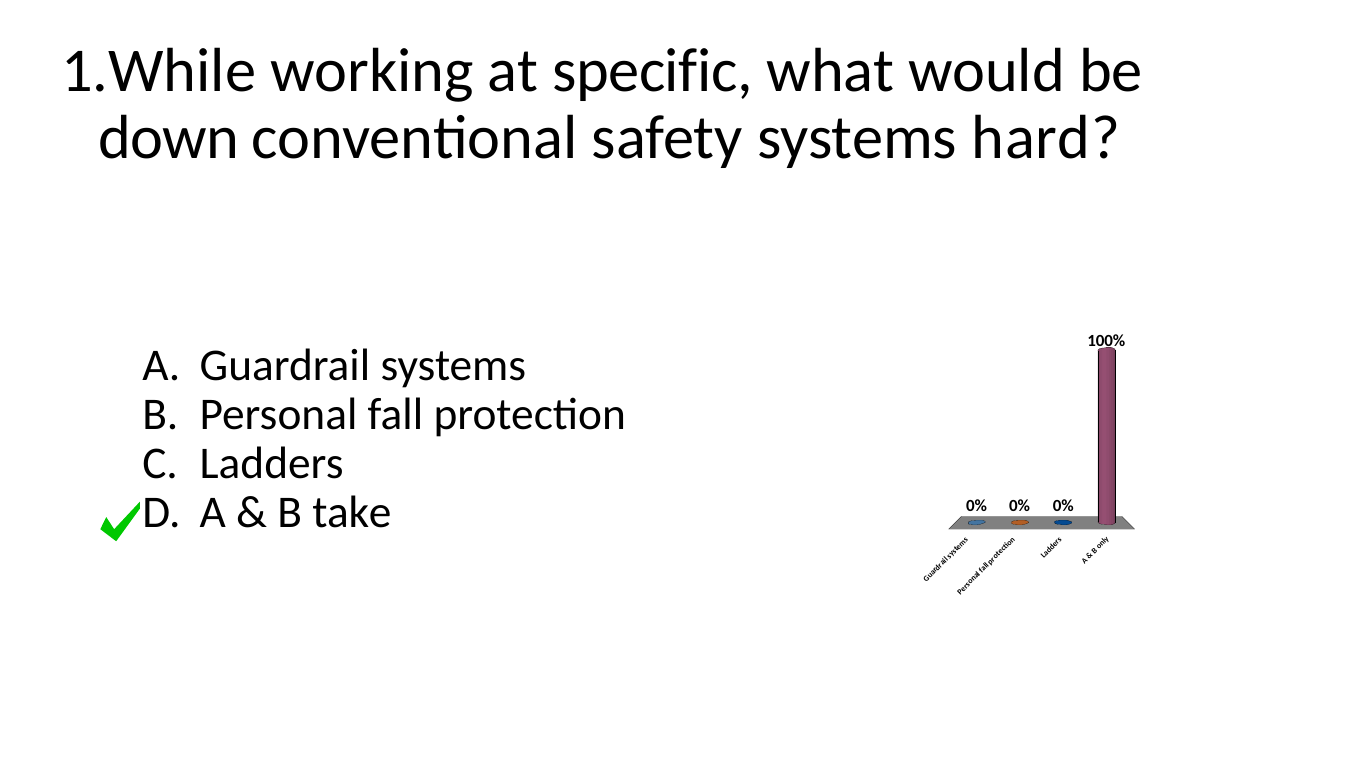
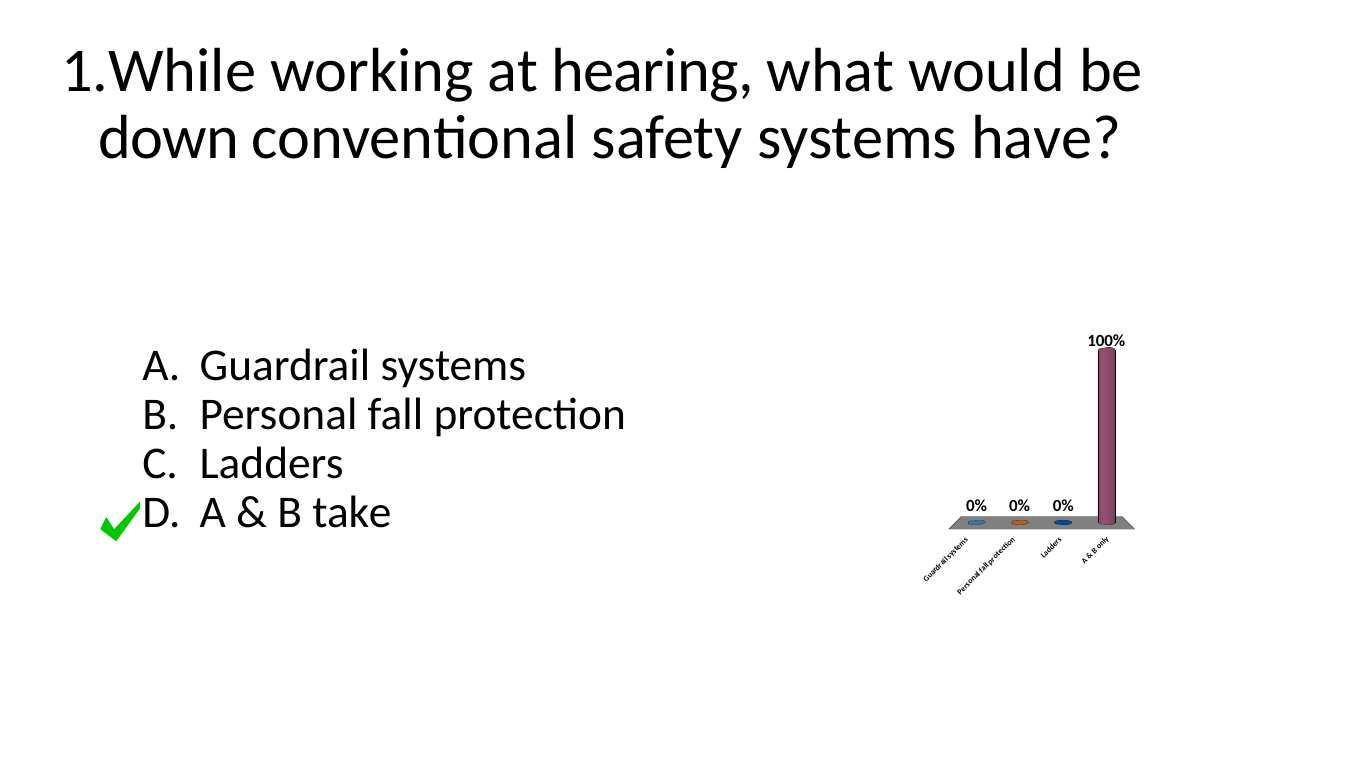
specific: specific -> hearing
hard: hard -> have
